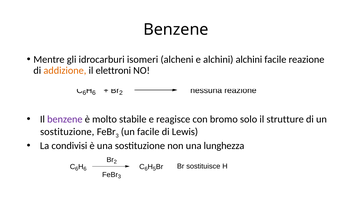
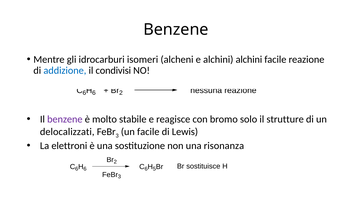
addizione colour: orange -> blue
elettroni: elettroni -> condivisi
sostituzione at (67, 132): sostituzione -> delocalizzati
condivisi: condivisi -> elettroni
lunghezza: lunghezza -> risonanza
